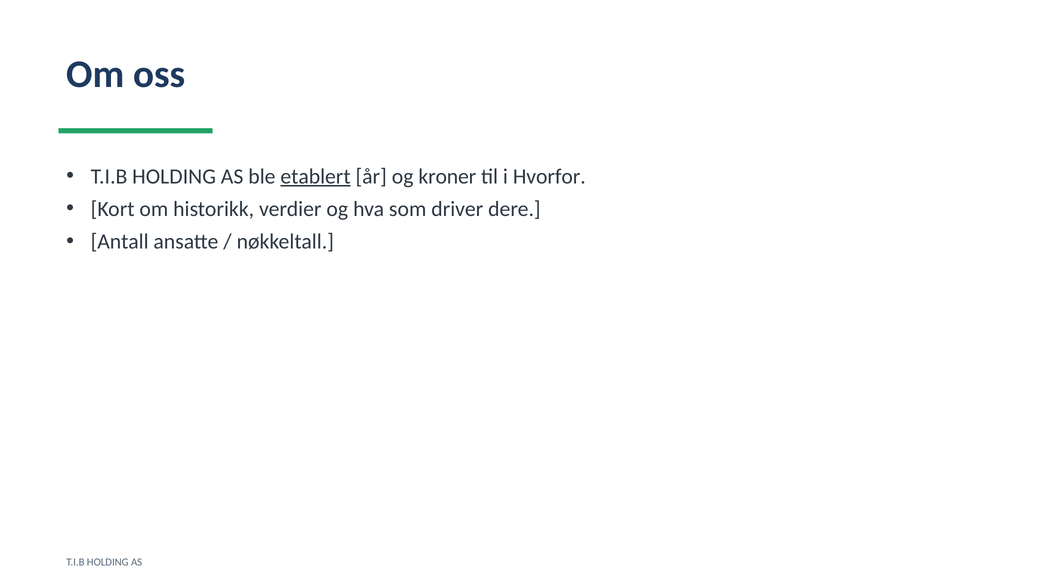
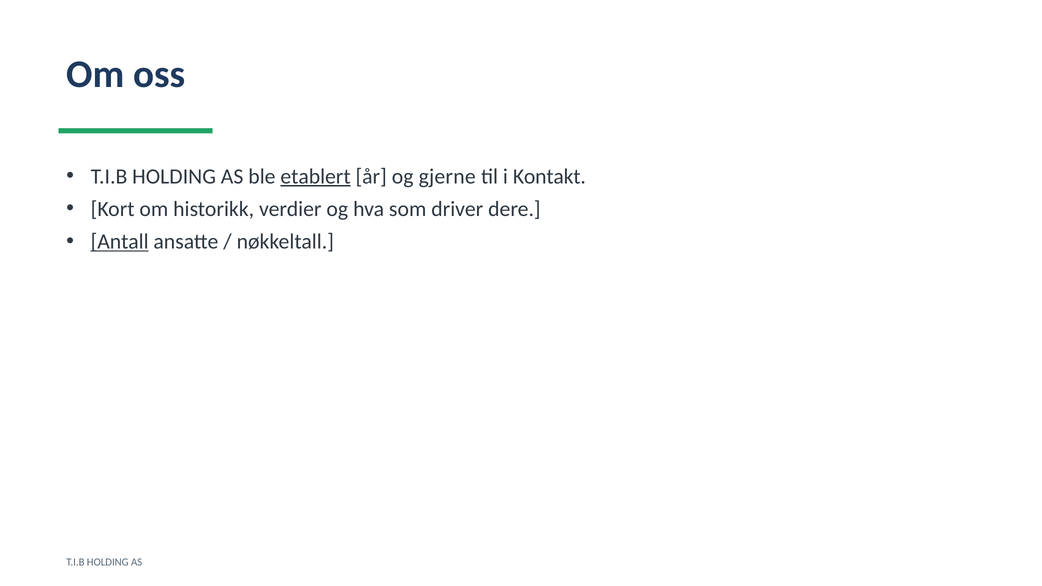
kroner: kroner -> gjerne
Hvorfor: Hvorfor -> Kontakt
Antall underline: none -> present
